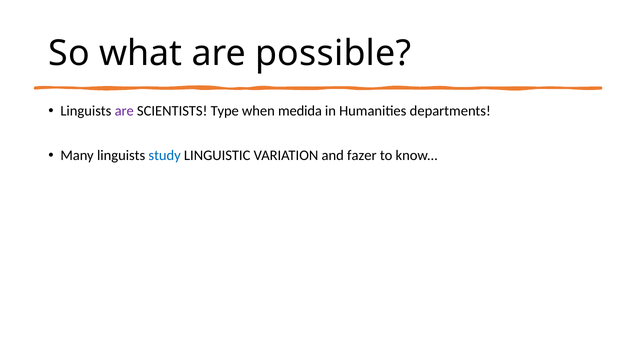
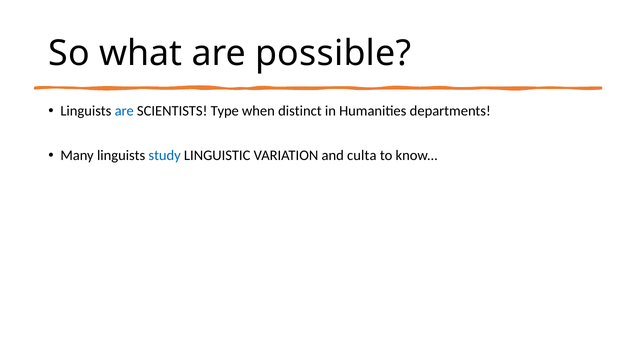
are at (124, 111) colour: purple -> blue
medida: medida -> distinct
fazer: fazer -> culta
